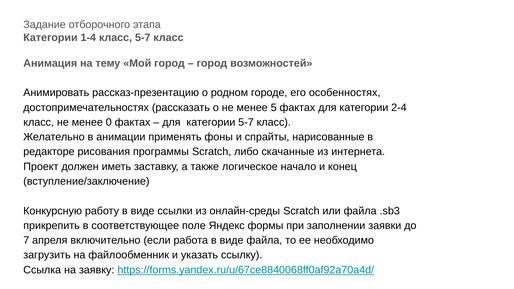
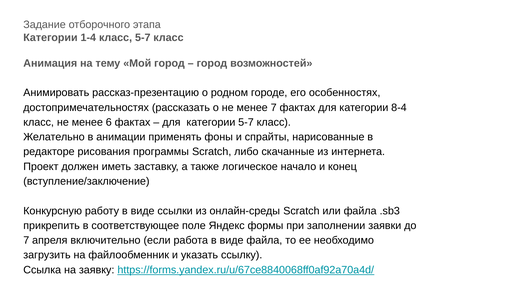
менее 5: 5 -> 7
2-4: 2-4 -> 8-4
0: 0 -> 6
